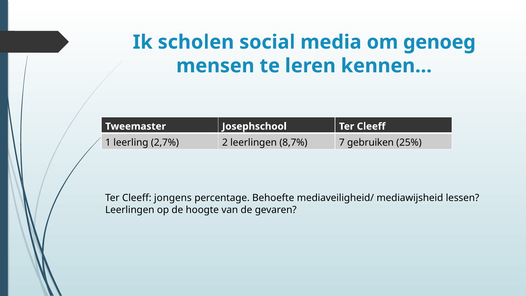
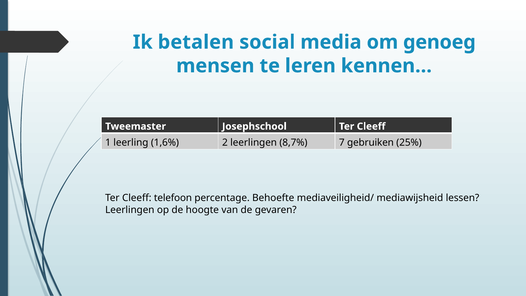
scholen: scholen -> betalen
2,7%: 2,7% -> 1,6%
jongens: jongens -> telefoon
